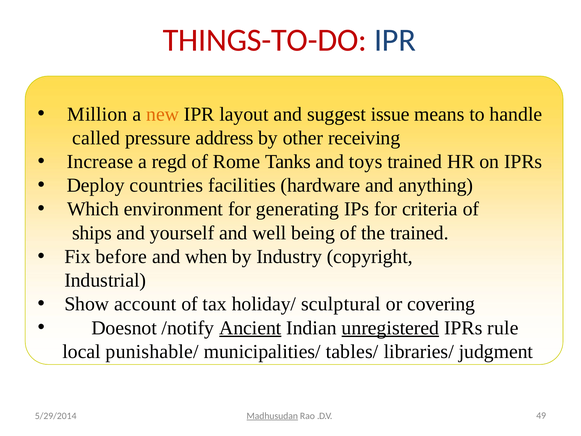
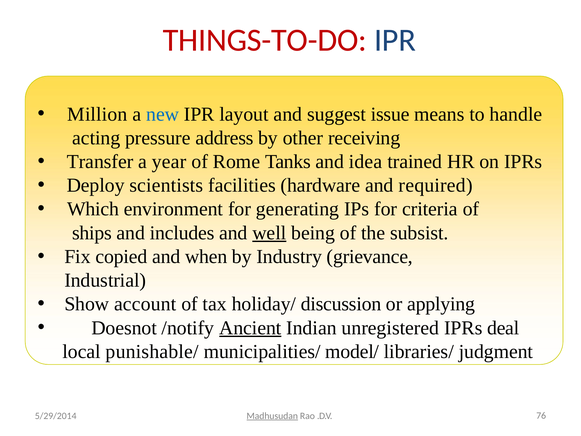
new colour: orange -> blue
called: called -> acting
Increase: Increase -> Transfer
regd: regd -> year
toys: toys -> idea
countries: countries -> scientists
anything: anything -> required
yourself: yourself -> includes
well underline: none -> present
the trained: trained -> subsist
before: before -> copied
copyright: copyright -> grievance
sculptural: sculptural -> discussion
covering: covering -> applying
unregistered underline: present -> none
rule: rule -> deal
tables/: tables/ -> model/
49: 49 -> 76
